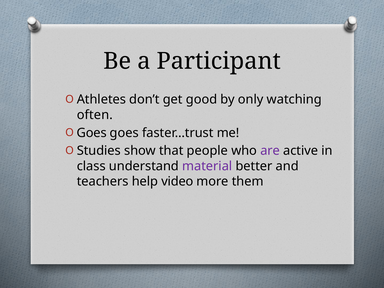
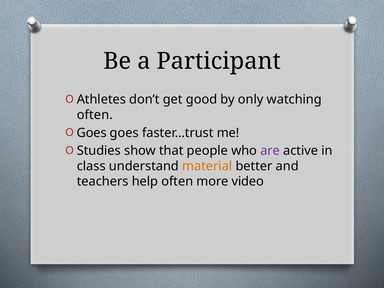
material colour: purple -> orange
help video: video -> often
them: them -> video
